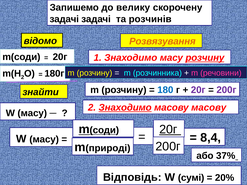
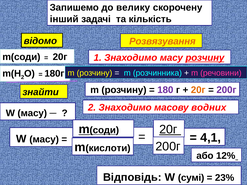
задачі at (64, 19): задачі -> інший
розчинів: розчинів -> кількість
180 colour: blue -> purple
20г at (198, 90) colour: purple -> orange
Знаходимо at (125, 108) underline: present -> none
масову масову: масову -> водних
8,4: 8,4 -> 4,1
природі: природі -> кислоти
37%: 37% -> 12%
20%: 20% -> 23%
